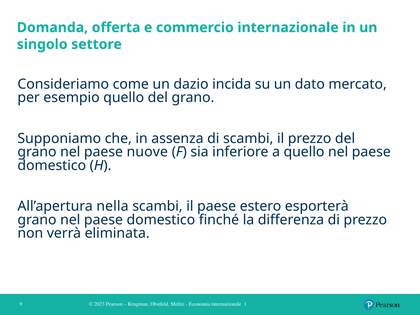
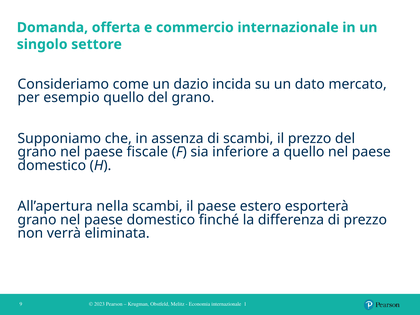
nuove: nuove -> fiscale
